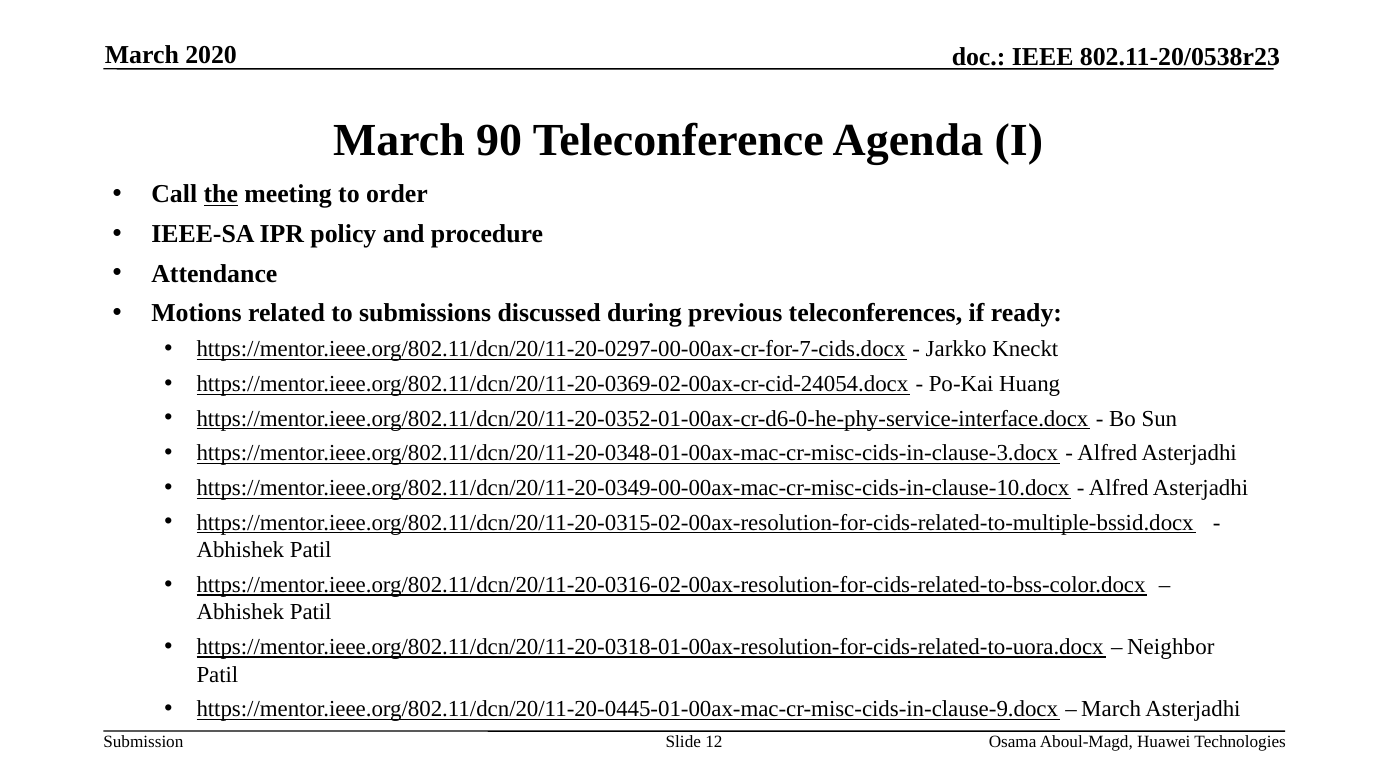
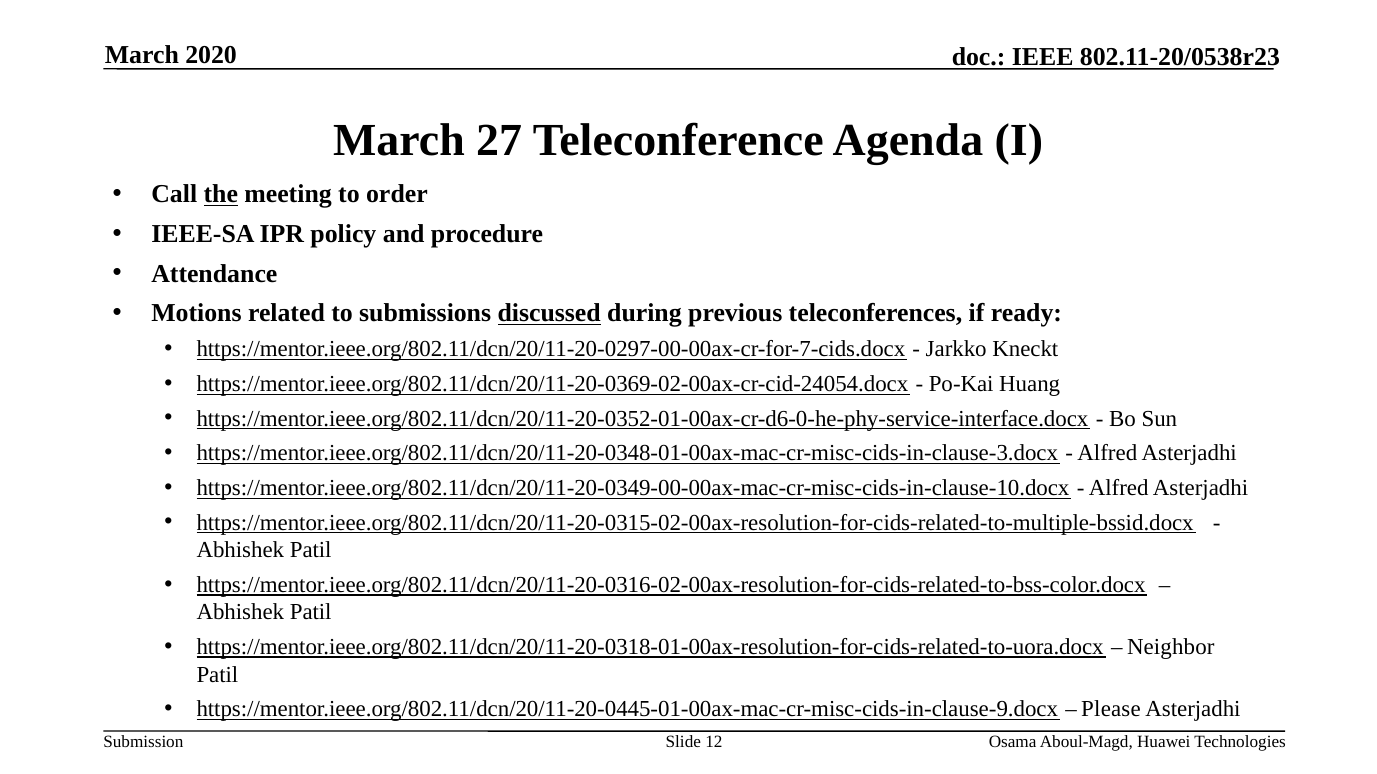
90: 90 -> 27
discussed underline: none -> present
March at (1111, 710): March -> Please
